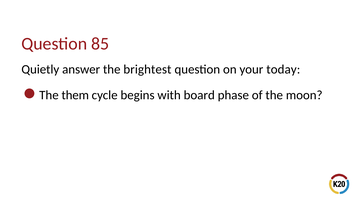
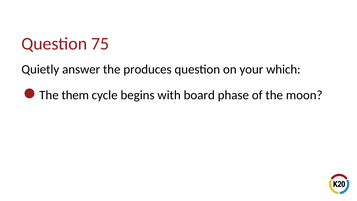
85: 85 -> 75
brightest: brightest -> produces
today: today -> which
